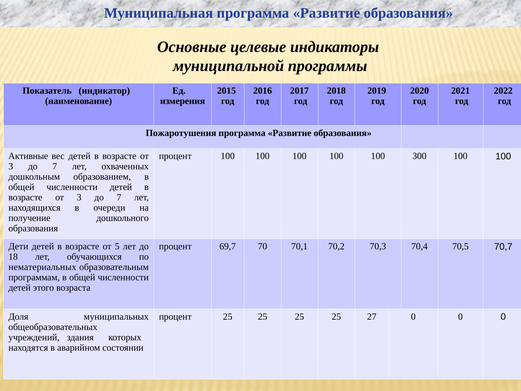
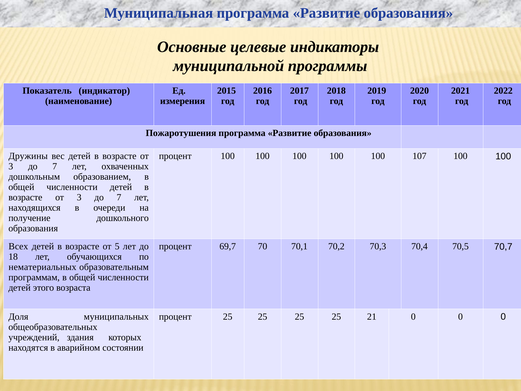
Активные: Активные -> Дружины
300: 300 -> 107
Дети: Дети -> Всех
27: 27 -> 21
